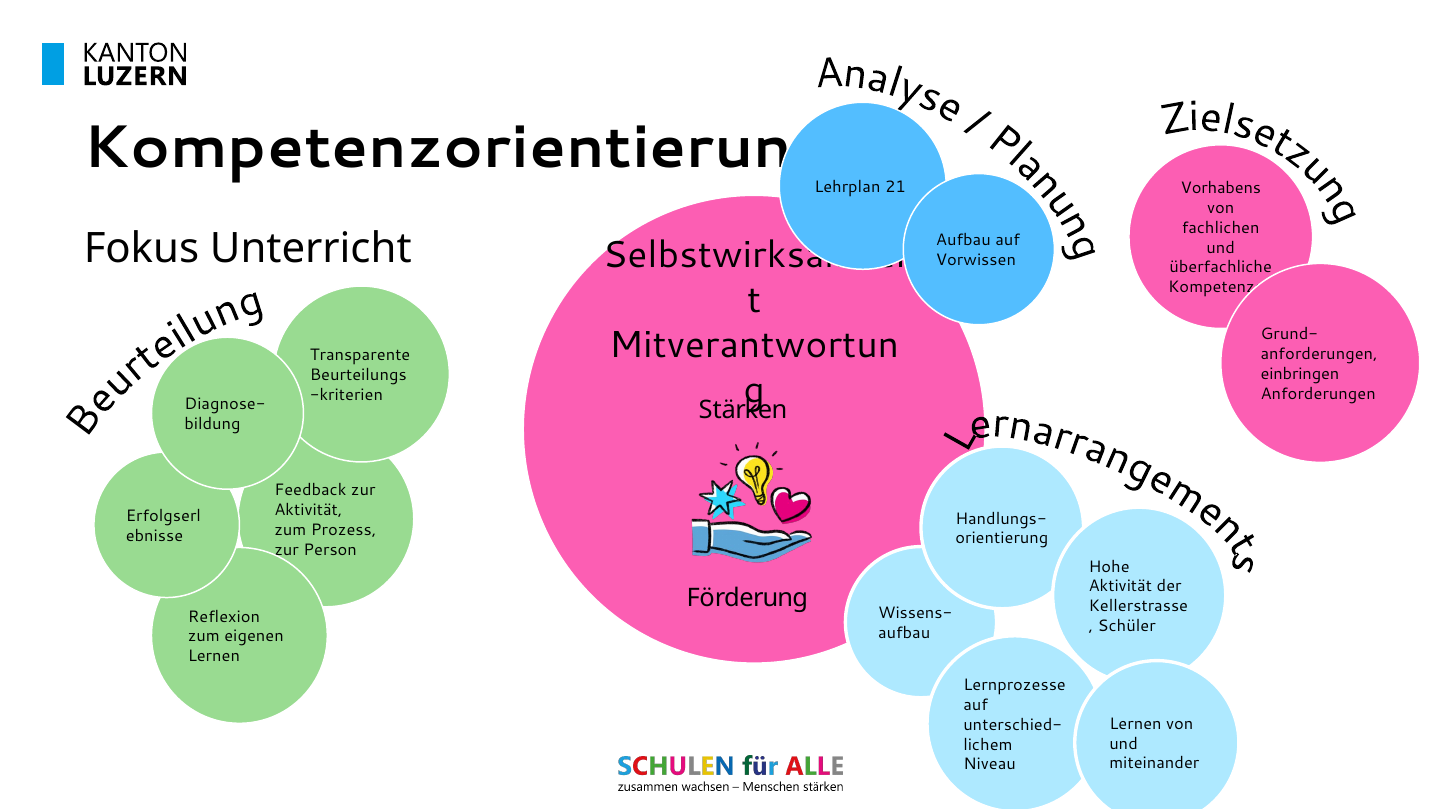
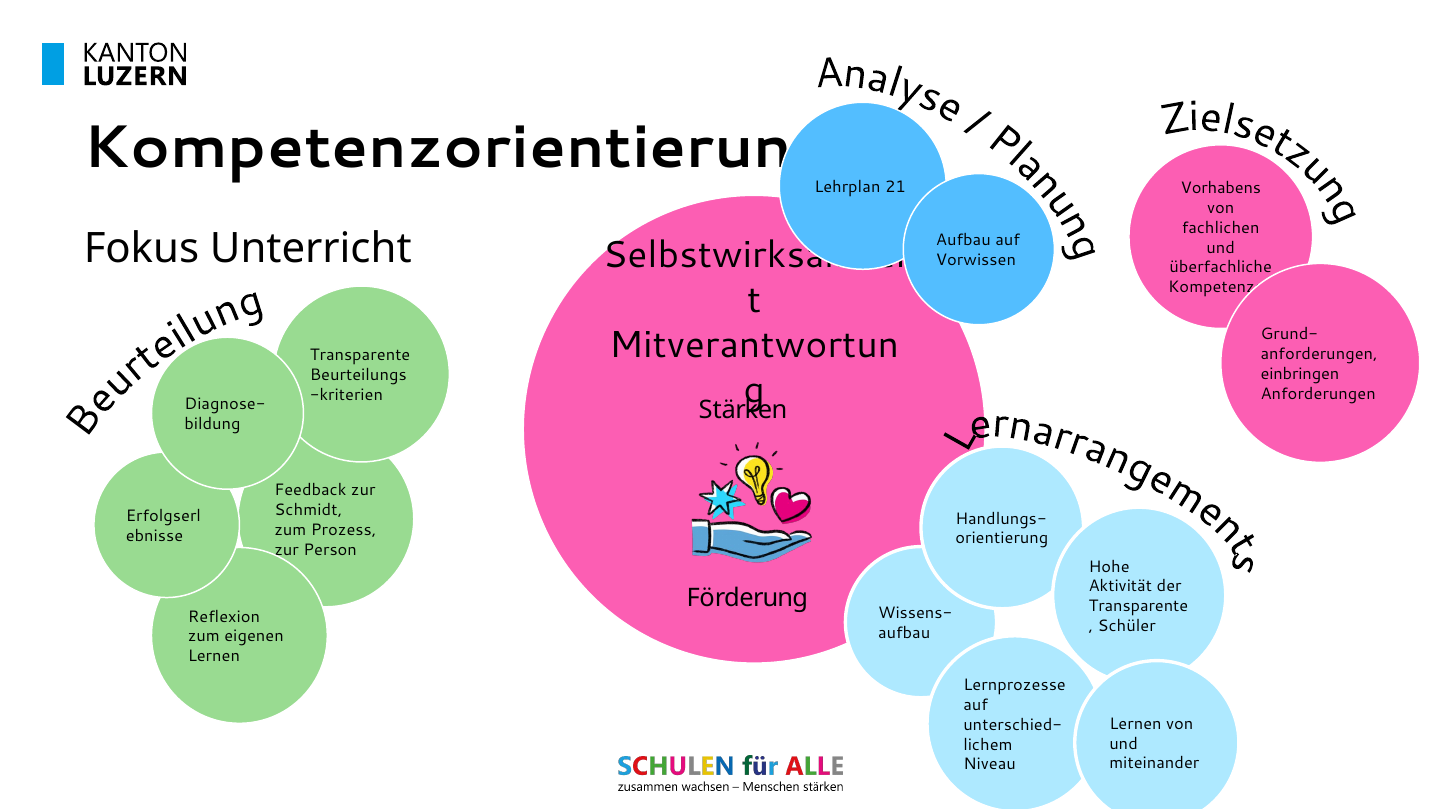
Aktivität at (308, 510): Aktivität -> Schmidt
Kellerstrasse at (1138, 606): Kellerstrasse -> Transparente
